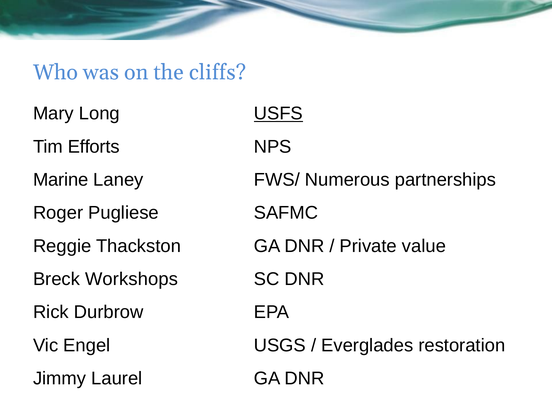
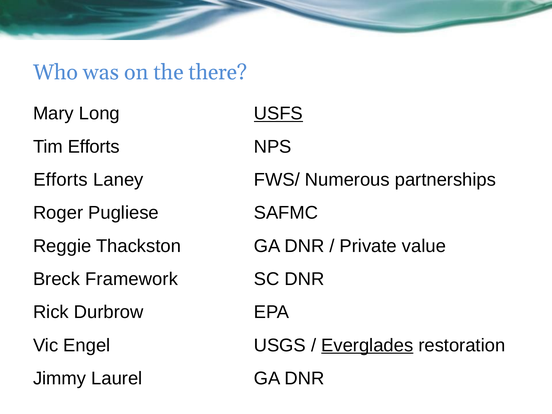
cliffs: cliffs -> there
Marine at (61, 180): Marine -> Efforts
Workshops: Workshops -> Framework
Everglades underline: none -> present
